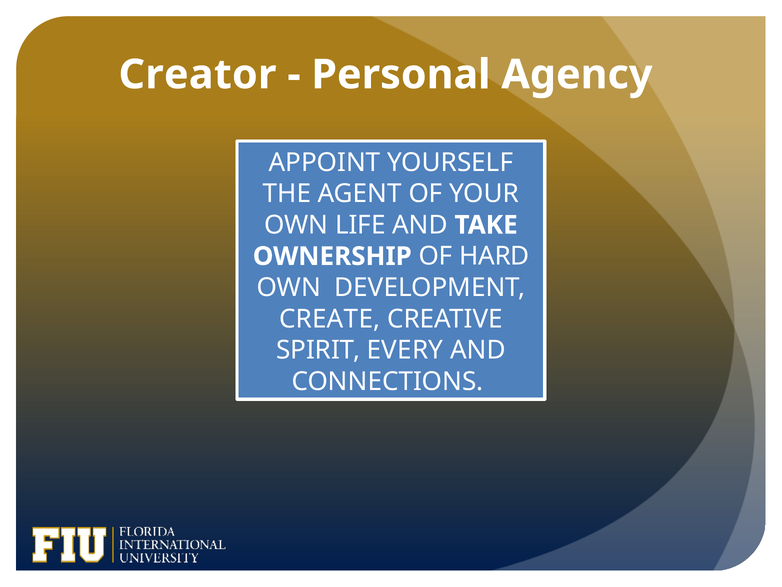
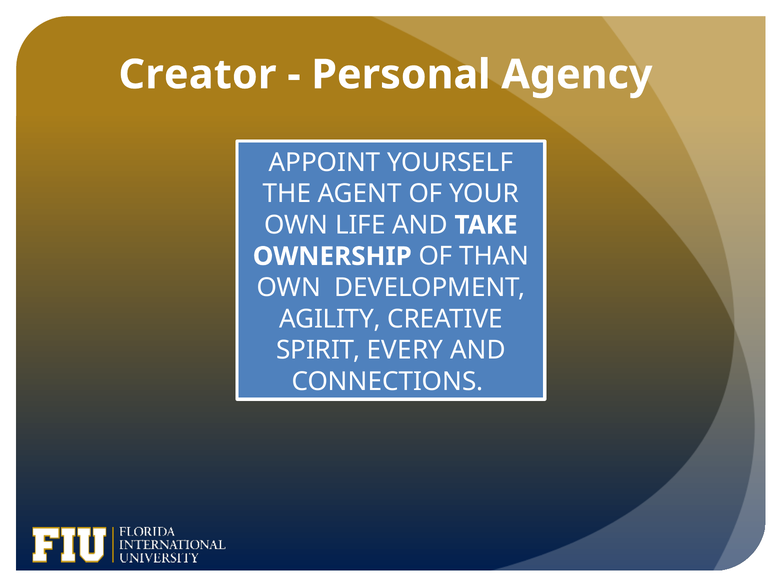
HARD: HARD -> THAN
CREATE: CREATE -> AGILITY
